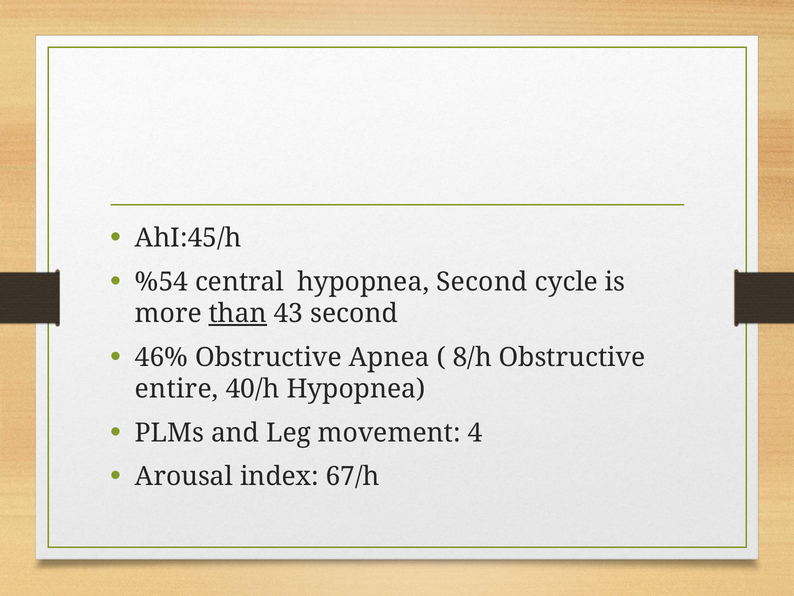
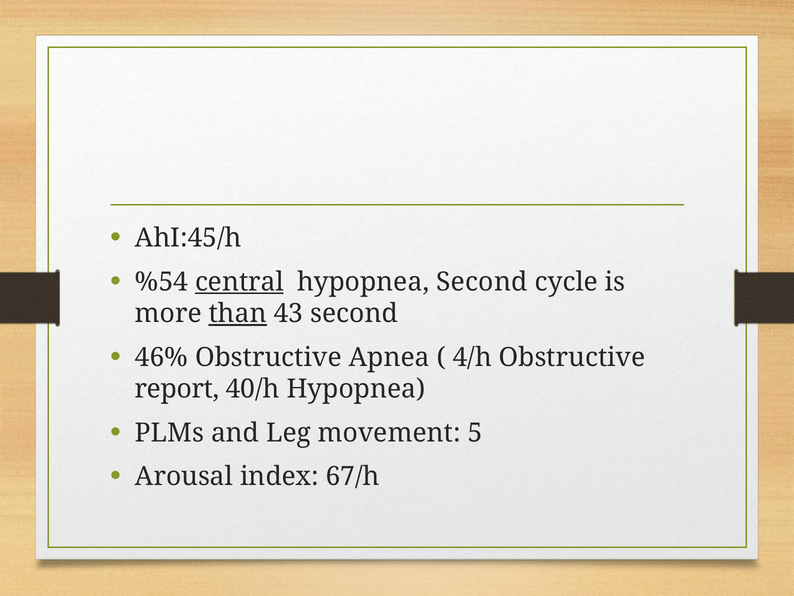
central underline: none -> present
8/h: 8/h -> 4/h
entire: entire -> report
4: 4 -> 5
